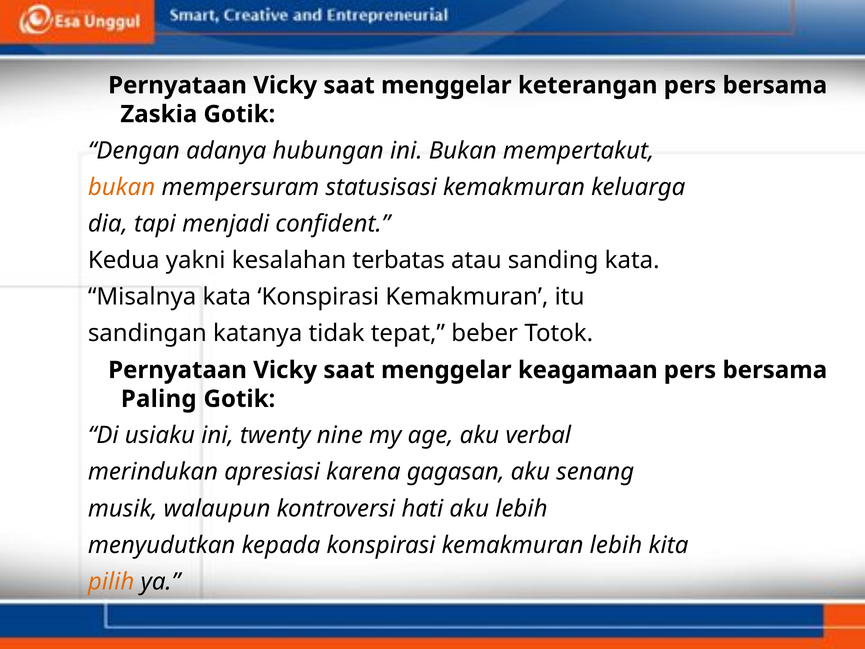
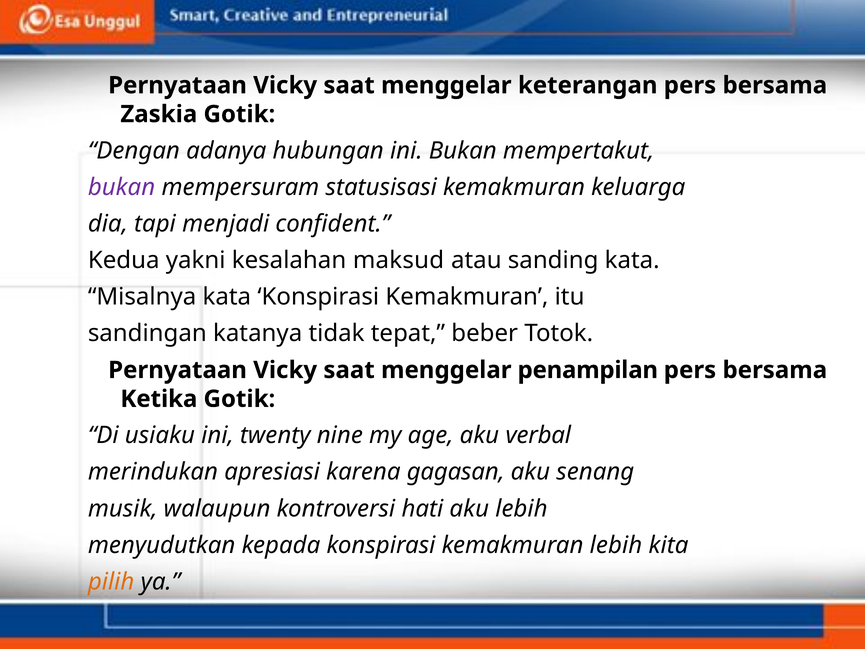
bukan at (122, 187) colour: orange -> purple
terbatas: terbatas -> maksud
keagamaan: keagamaan -> penampilan
Paling: Paling -> Ketika
